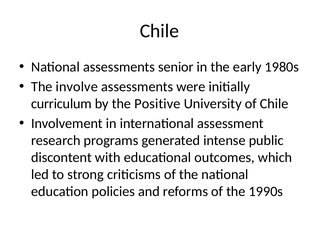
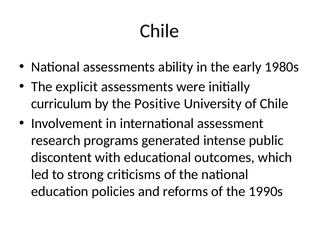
senior: senior -> ability
involve: involve -> explicit
